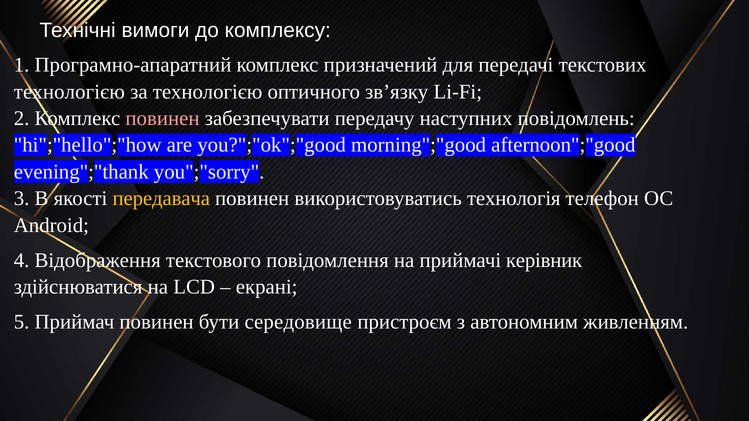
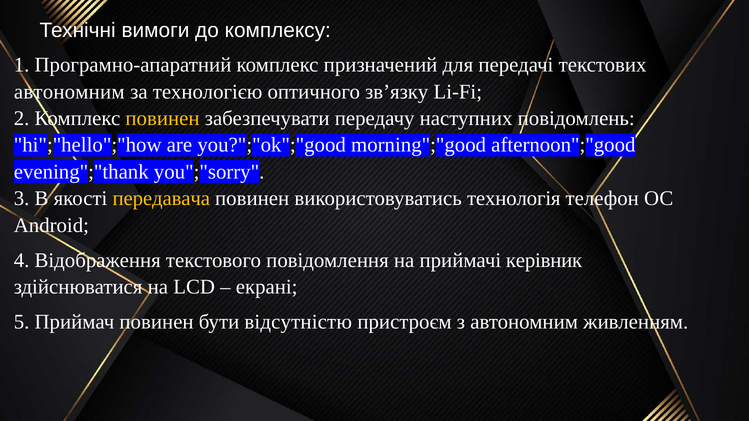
технологією at (69, 92): технологією -> автономним
повинен at (163, 118) colour: pink -> yellow
середовище: середовище -> відсутністю
